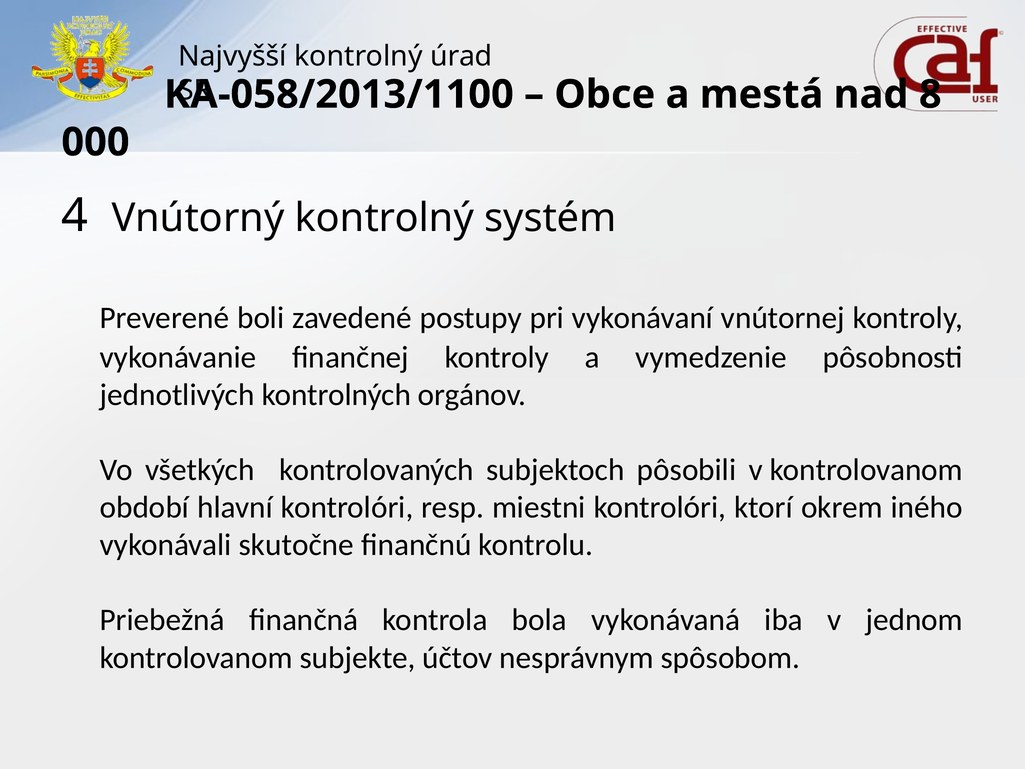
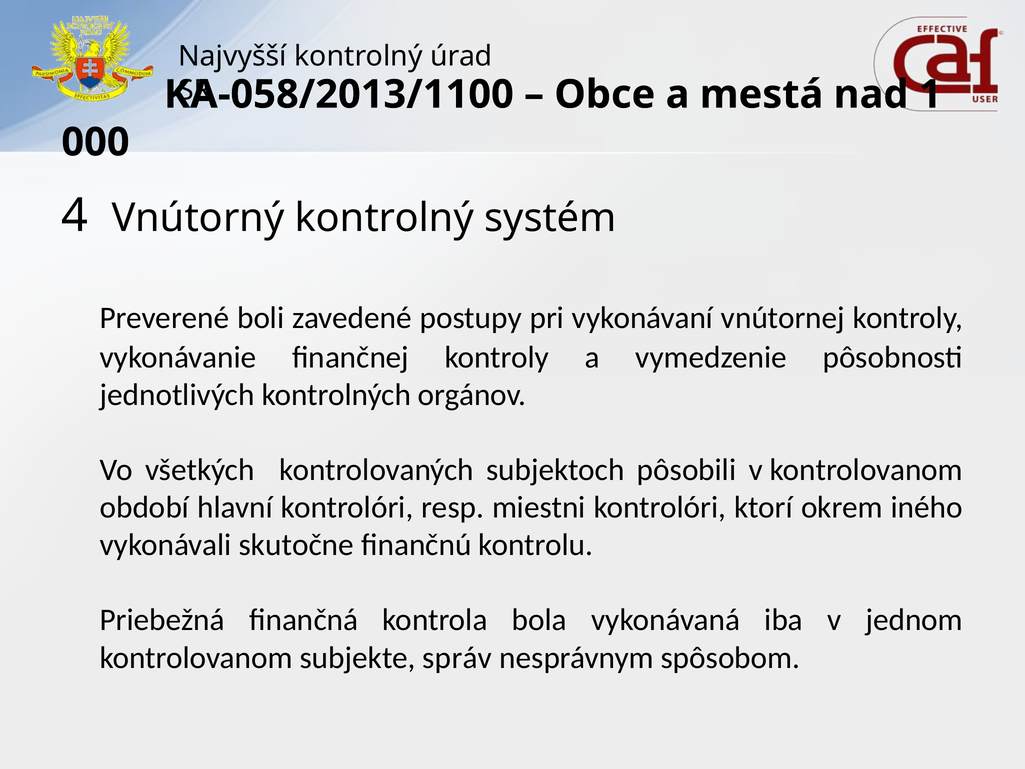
8: 8 -> 1
účtov: účtov -> správ
